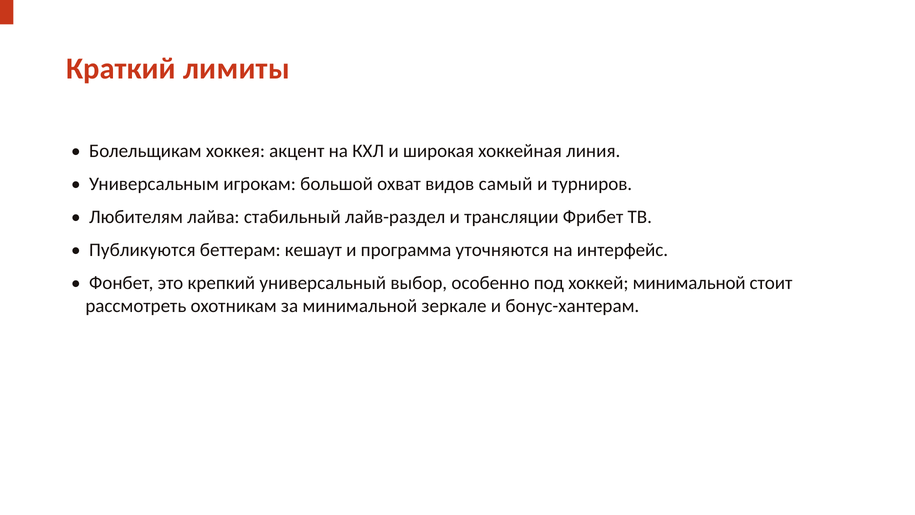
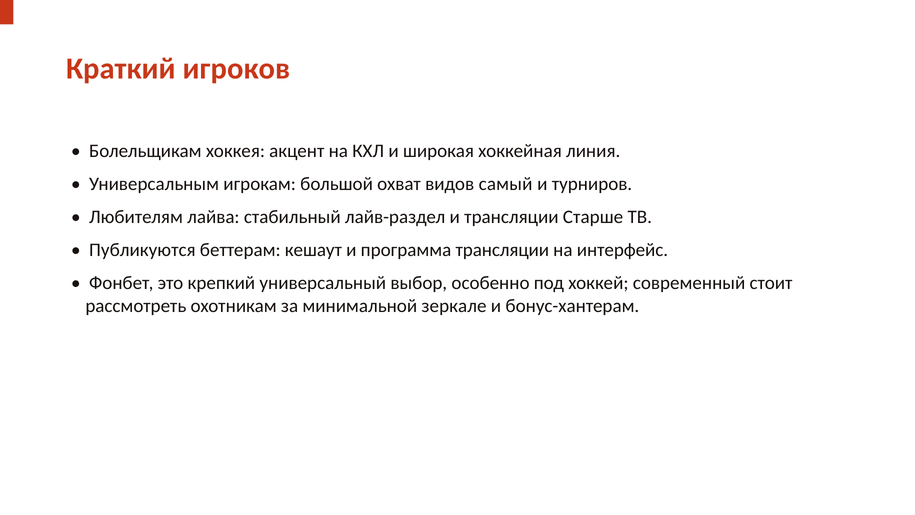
лимиты: лимиты -> игроков
Фрибет: Фрибет -> Старше
программа уточняются: уточняются -> трансляции
хоккей минимальной: минимальной -> современный
